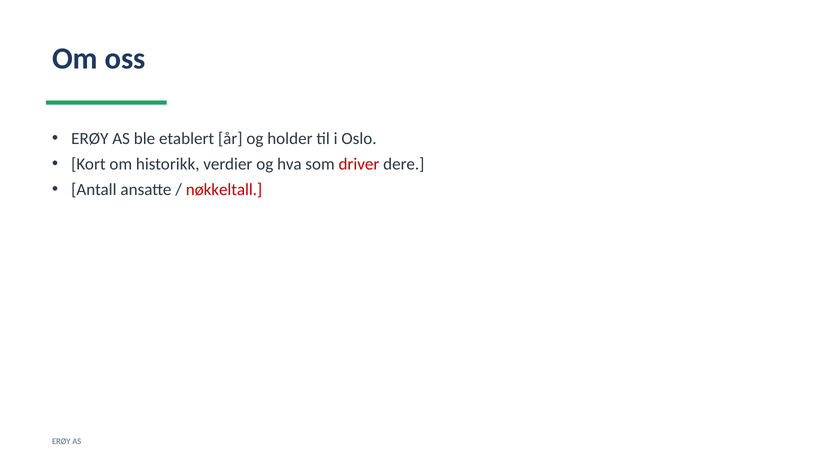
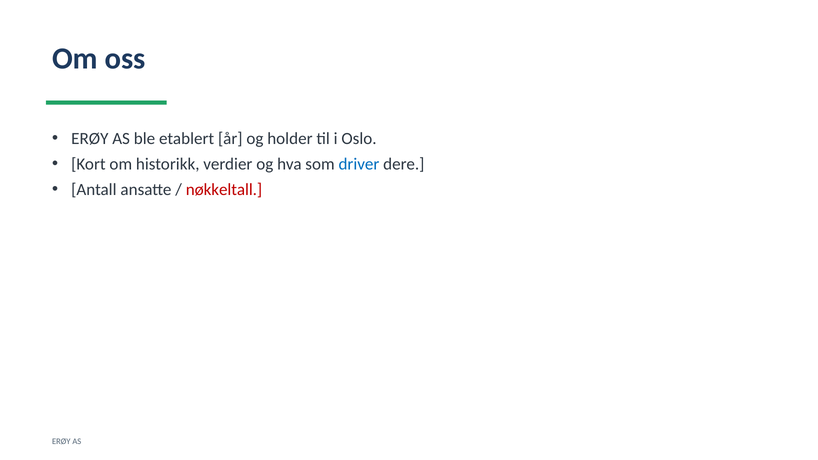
driver colour: red -> blue
